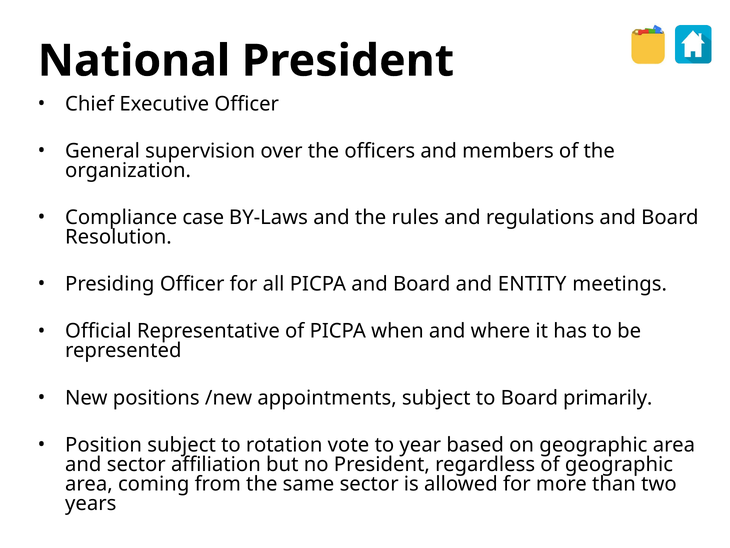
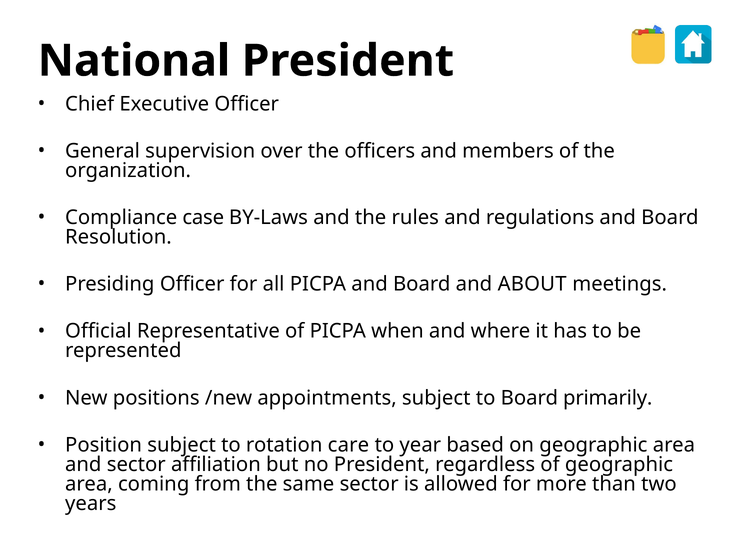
ENTITY: ENTITY -> ABOUT
vote: vote -> care
